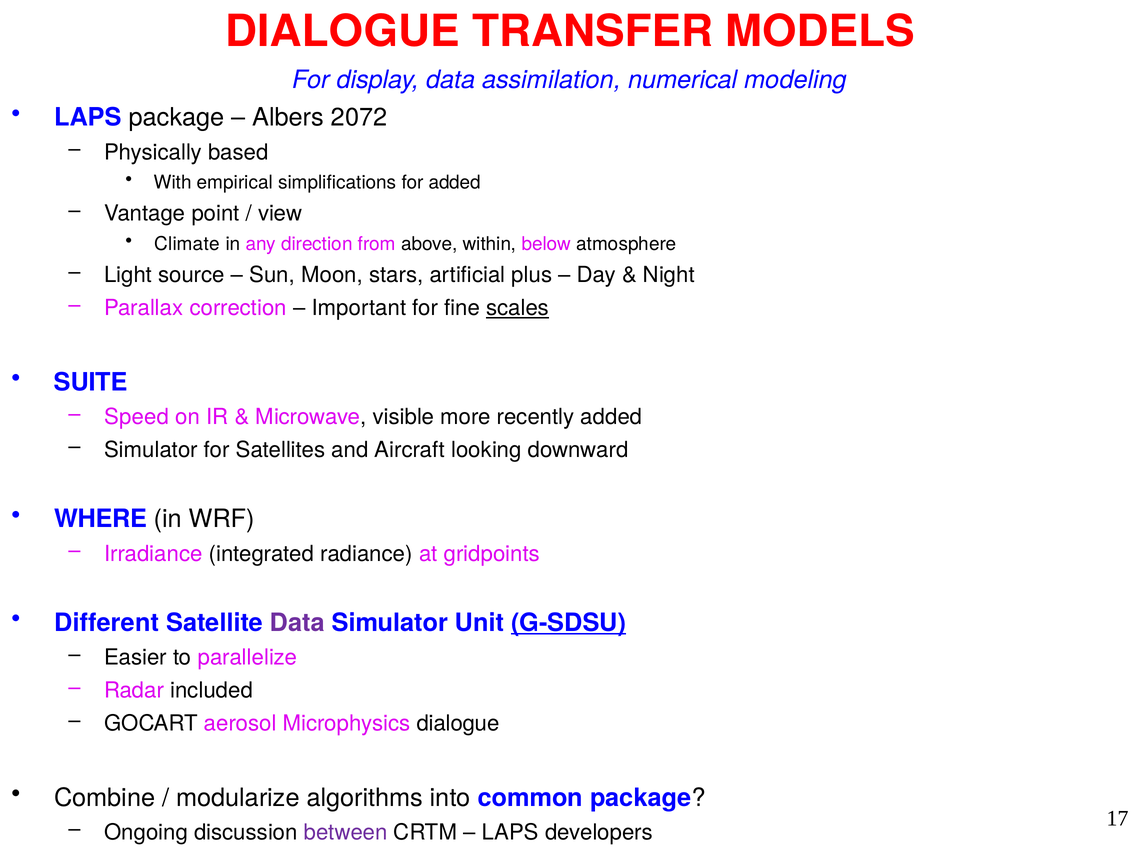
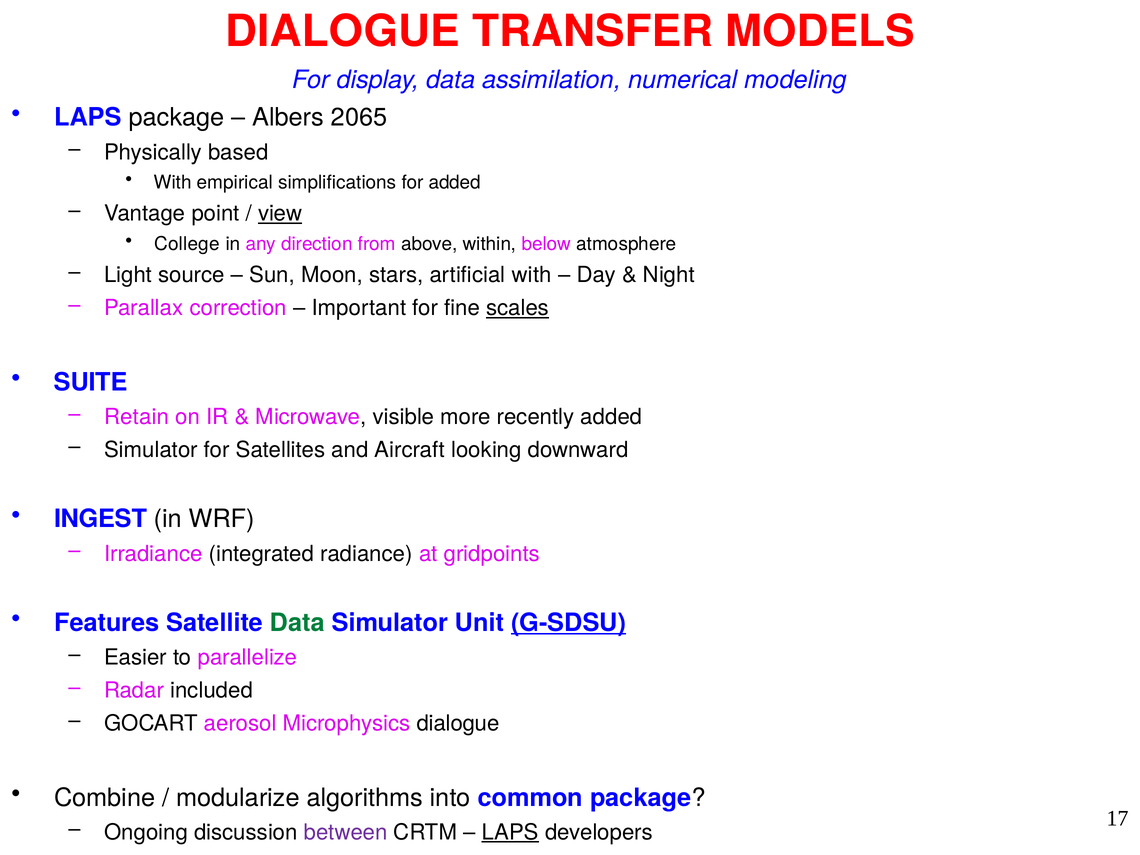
2072: 2072 -> 2065
view underline: none -> present
Climate: Climate -> College
artificial plus: plus -> with
Speed: Speed -> Retain
WHERE: WHERE -> INGEST
Different: Different -> Features
Data at (297, 623) colour: purple -> green
LAPS at (510, 832) underline: none -> present
